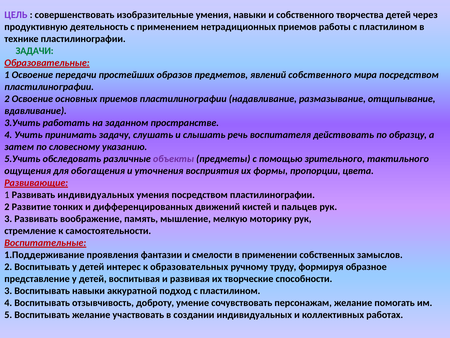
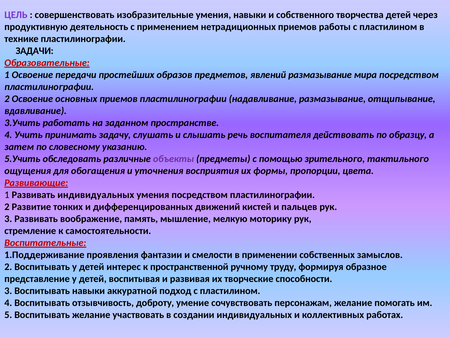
ЗАДАЧИ colour: green -> black
явлений собственного: собственного -> размазывание
образовательных: образовательных -> пространственной
